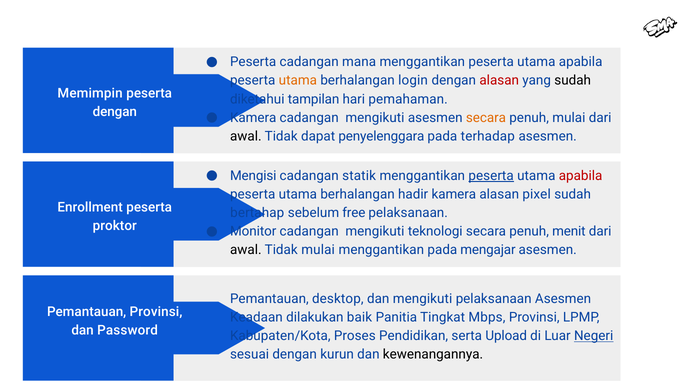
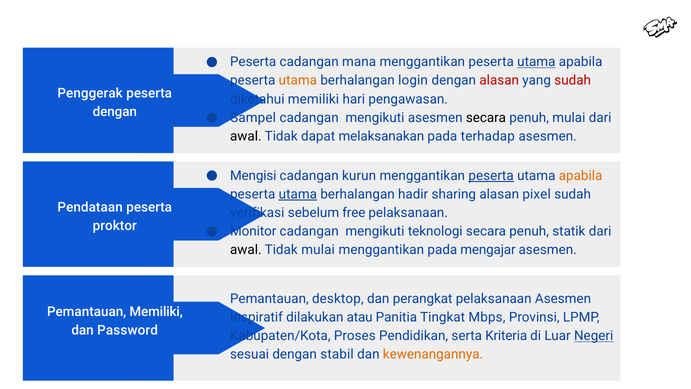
utama at (536, 62) underline: none -> present
sudah at (573, 80) colour: black -> red
Memimpin: Memimpin -> Penggerak
diketahui tampilan: tampilan -> memiliki
pemahaman: pemahaman -> pengawasan
Kamera at (253, 118): Kamera -> Sampel
secara at (486, 118) colour: orange -> black
penyelenggara: penyelenggara -> melaksanakan
statik: statik -> kurun
apabila at (581, 176) colour: red -> orange
utama at (298, 194) underline: none -> present
hadir kamera: kamera -> sharing
Enrollment: Enrollment -> Pendataan
bertahap: bertahap -> verifikasi
menit: menit -> statik
dan mengikuti: mengikuti -> perangkat
Pemantauan Provinsi: Provinsi -> Memiliki
Keadaan: Keadaan -> Inspiratif
baik: baik -> atau
Upload: Upload -> Kriteria
kurun: kurun -> stabil
kewenangannya colour: black -> orange
